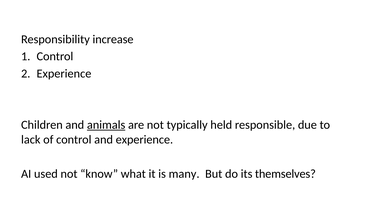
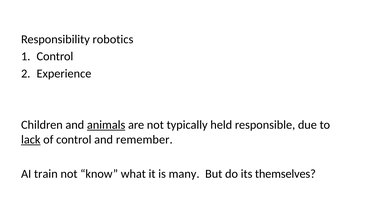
increase: increase -> robotics
lack underline: none -> present
and experience: experience -> remember
used: used -> train
